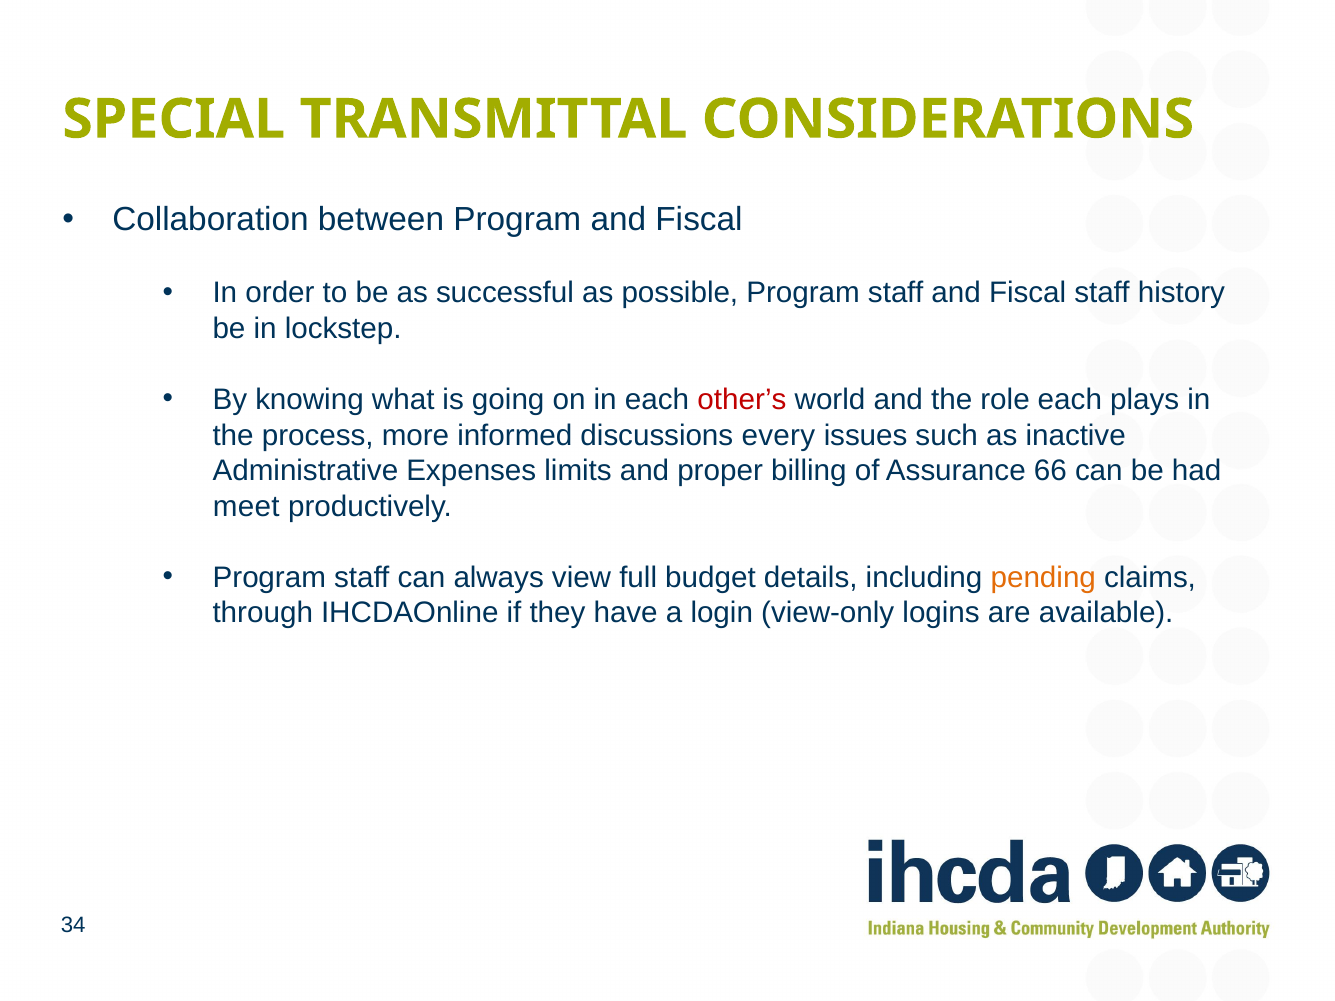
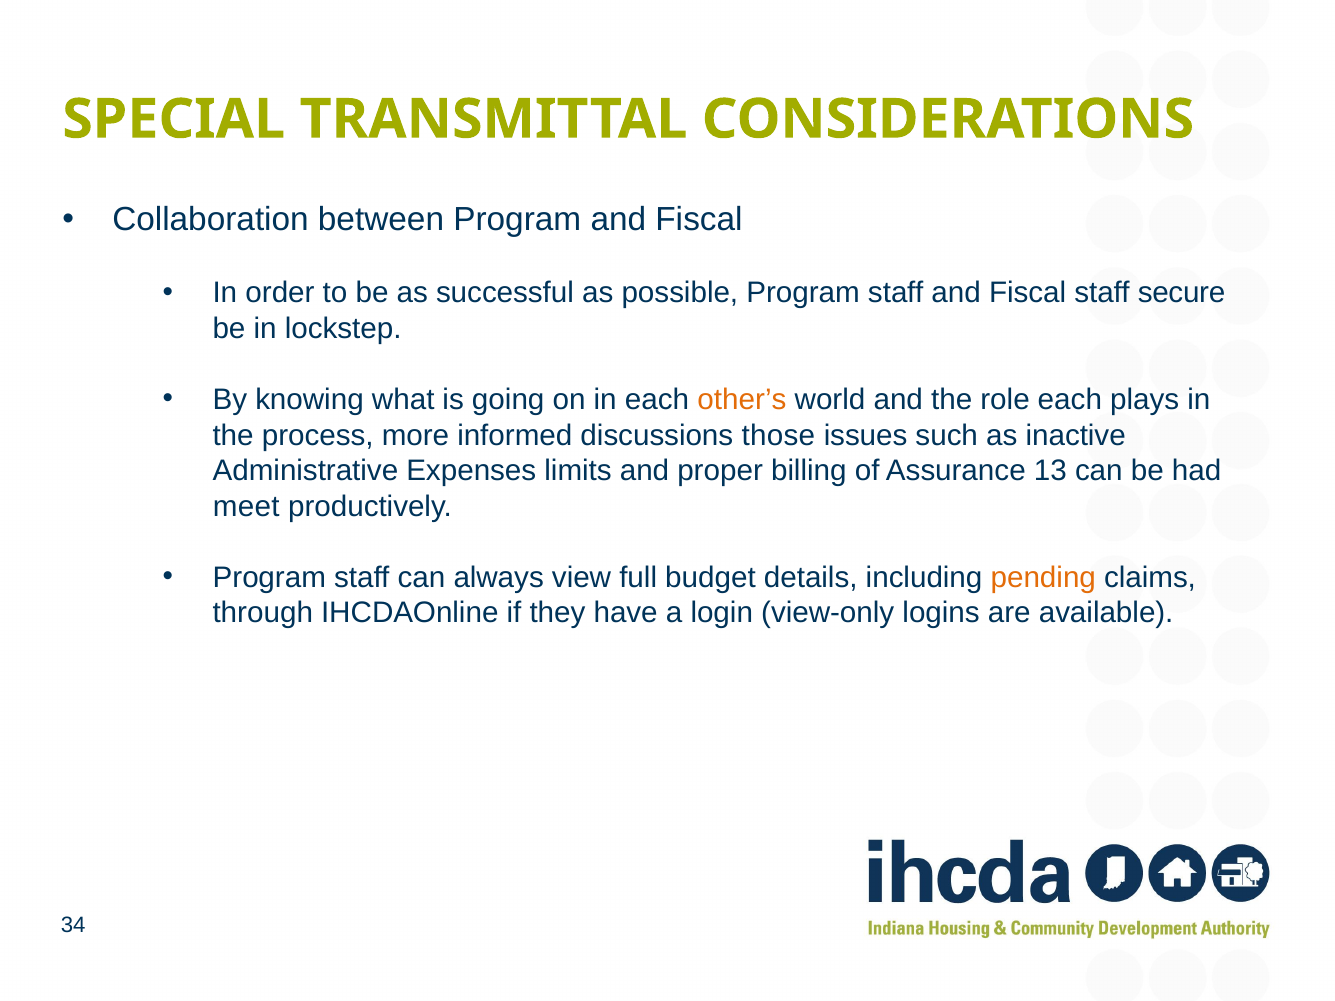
history: history -> secure
other’s colour: red -> orange
every: every -> those
66: 66 -> 13
